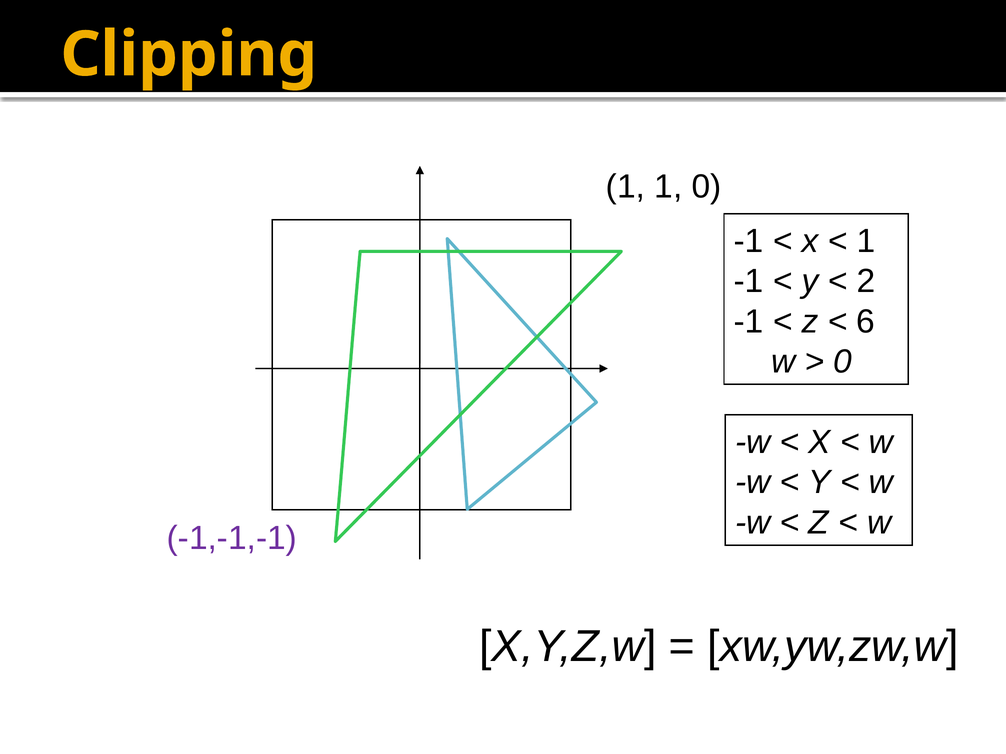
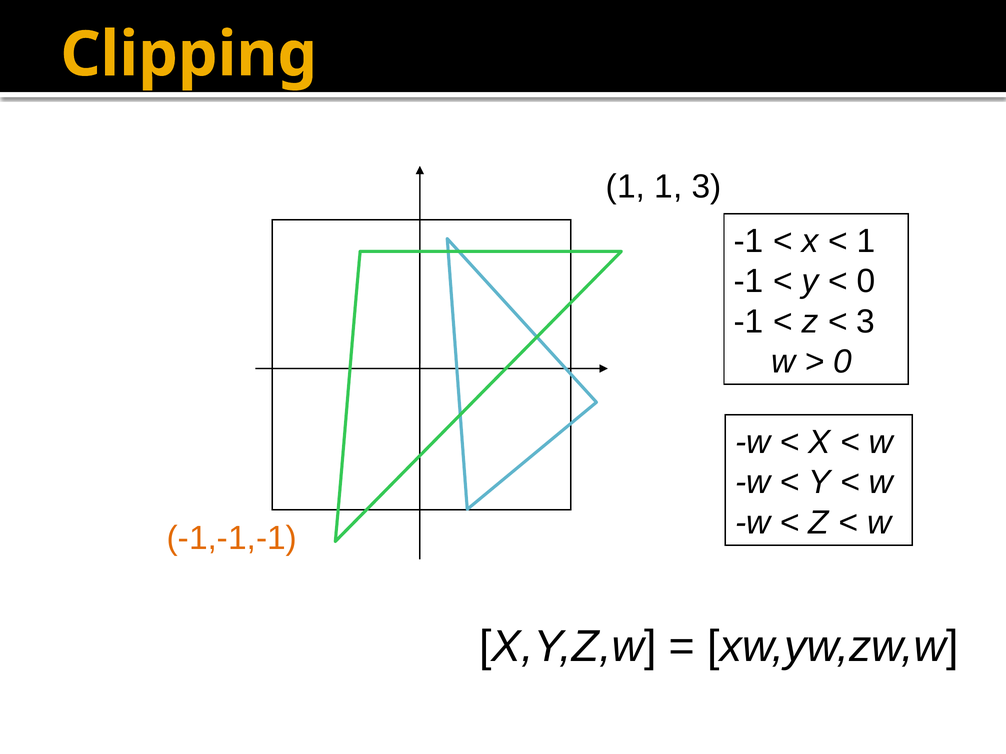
1 0: 0 -> 3
2 at (866, 282): 2 -> 0
6 at (866, 322): 6 -> 3
-1,-1,-1 colour: purple -> orange
